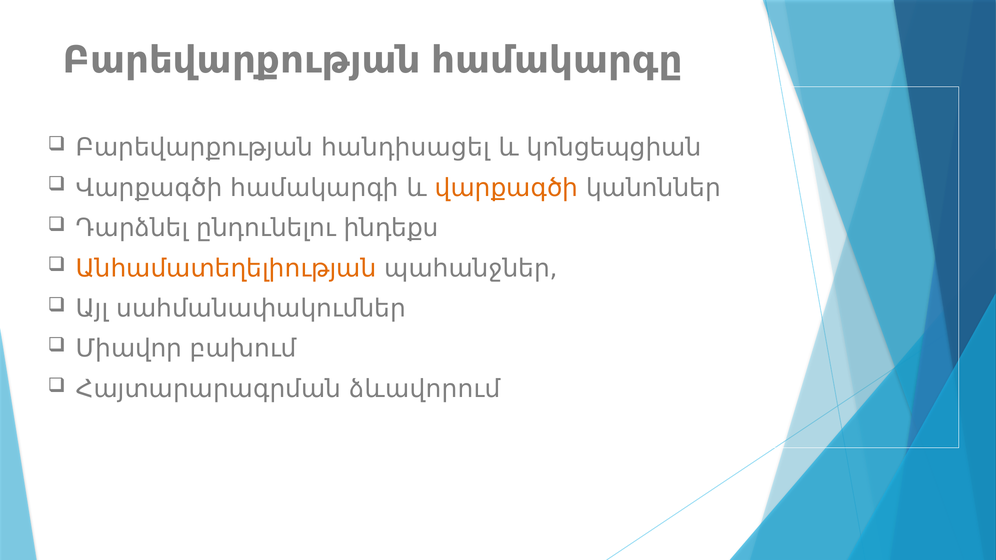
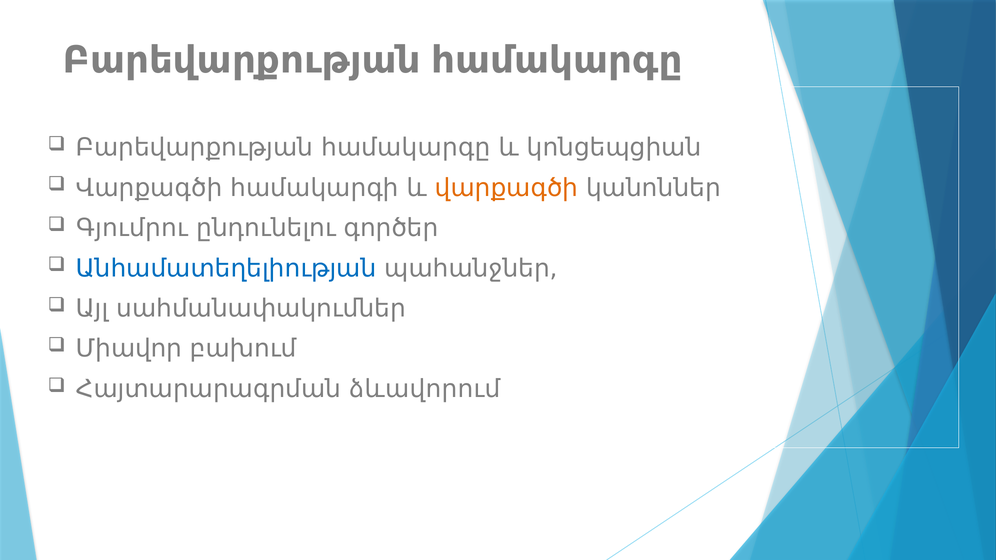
հանդիսացել at (406, 148): հանդիսացել -> համակարգը
Դարձնել: Դարձնել -> Գյումրու
ինդեքս: ինդեքս -> գործեր
Անհամատեղելիության colour: orange -> blue
